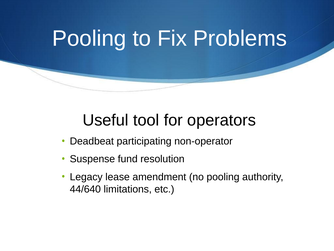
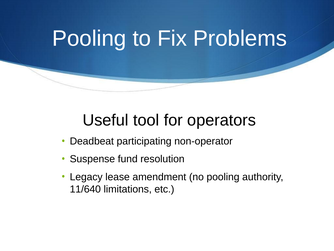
44/640: 44/640 -> 11/640
